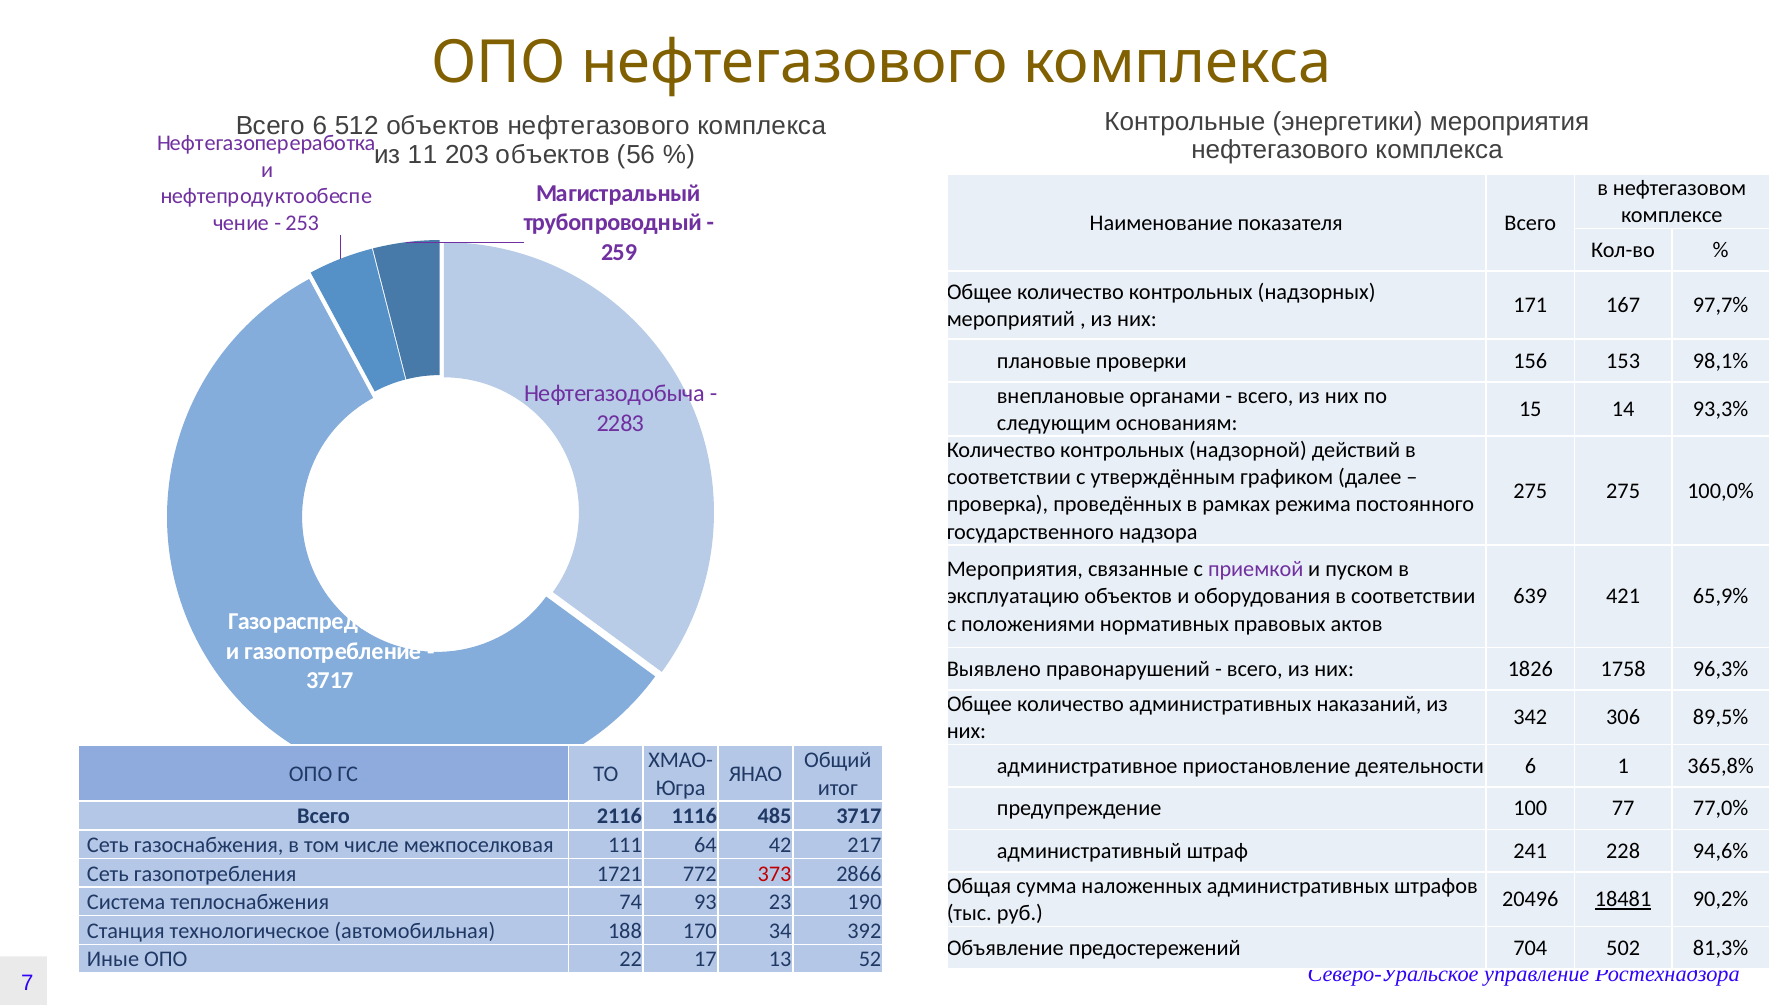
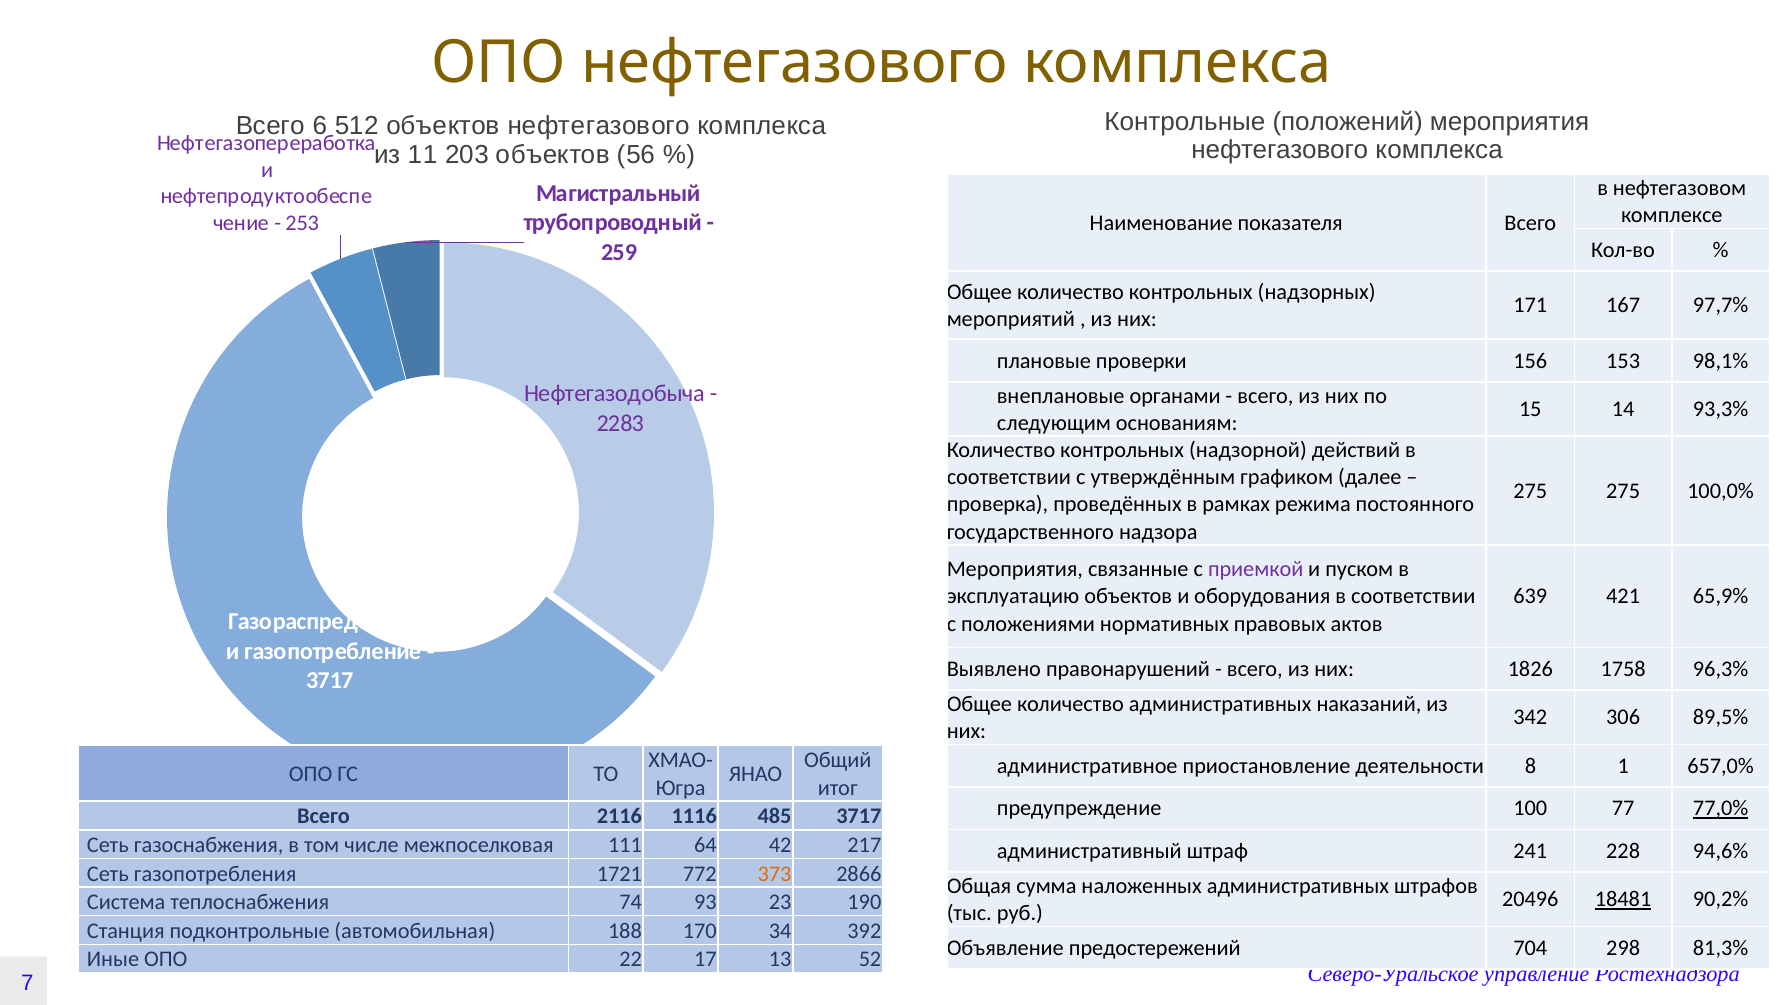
энергетики: энергетики -> положений
деятельности 6: 6 -> 8
365,8%: 365,8% -> 657,0%
77,0% underline: none -> present
373 colour: red -> orange
технологическое: технологическое -> подконтрольные
502: 502 -> 298
